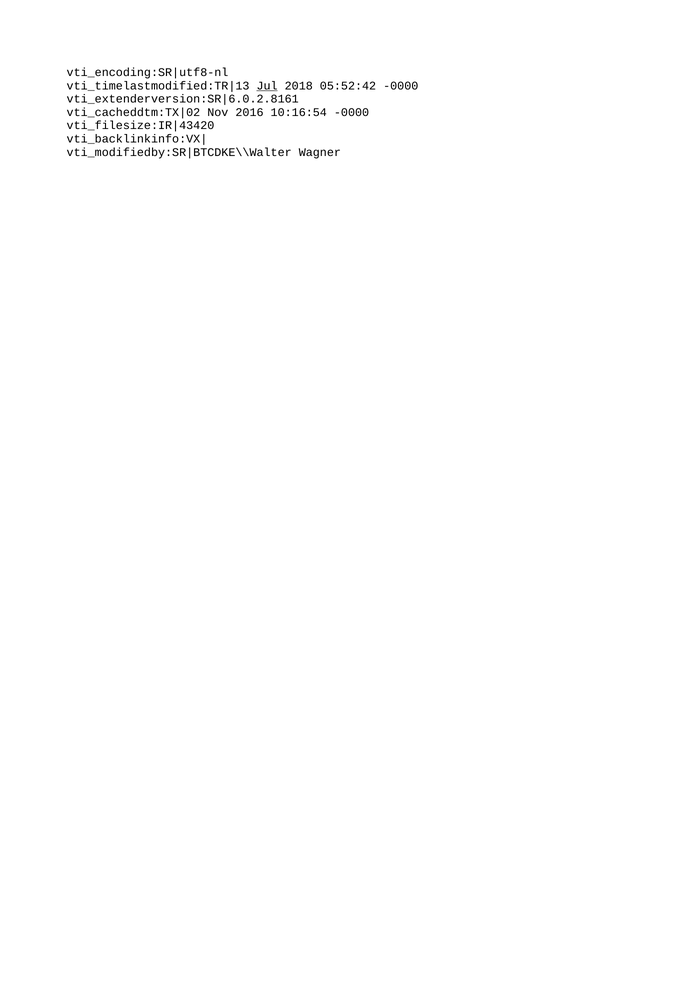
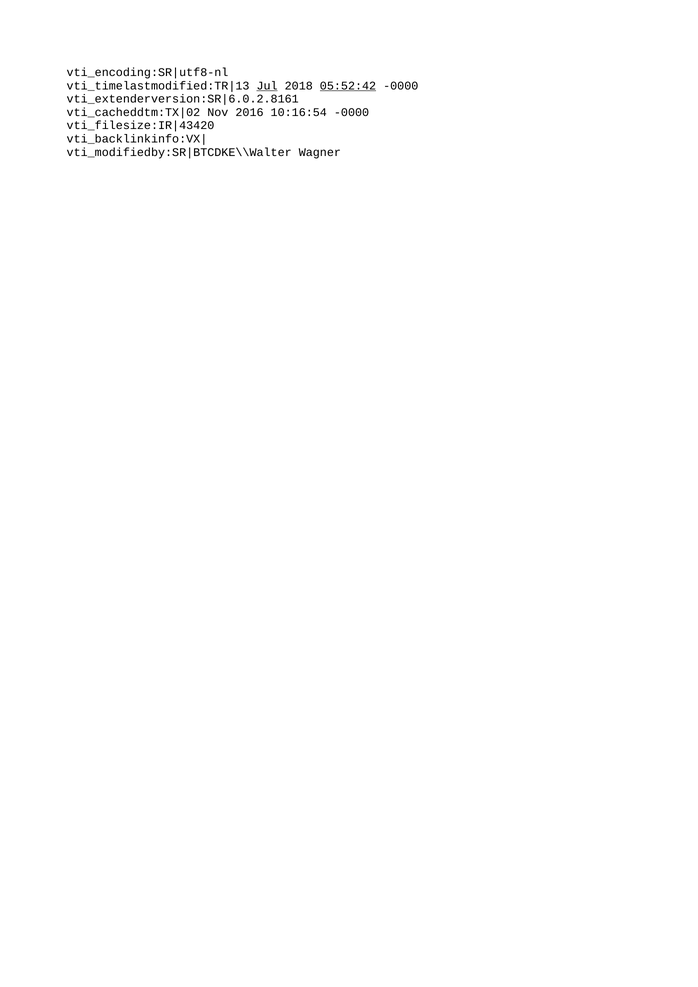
05:52:42 underline: none -> present
